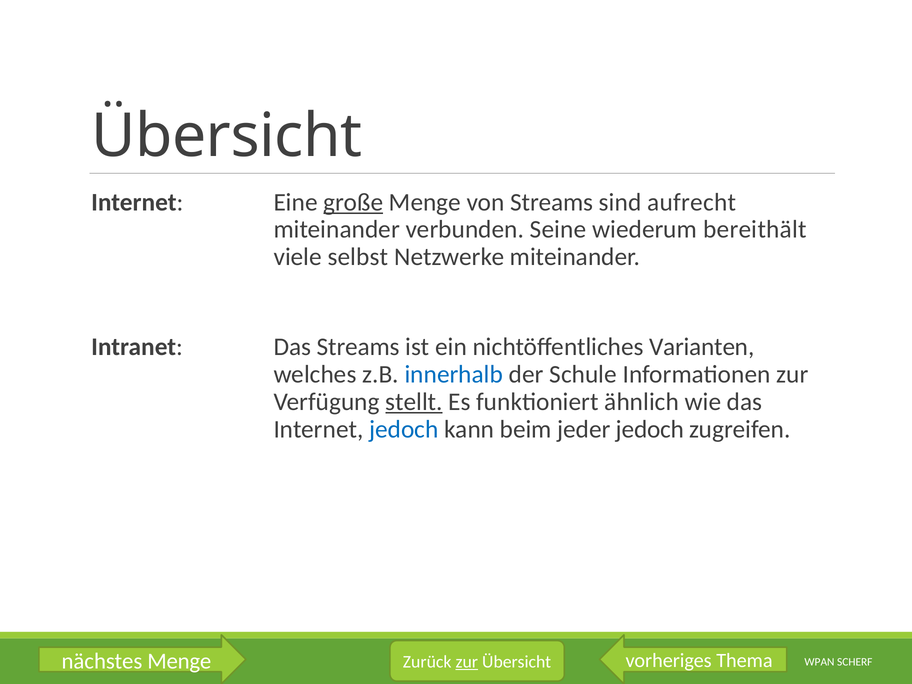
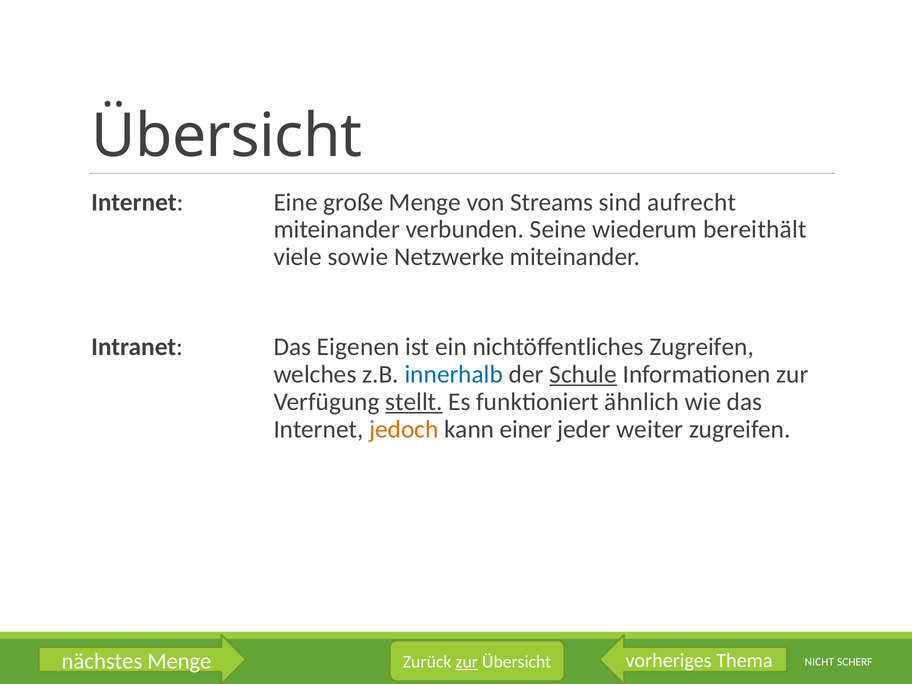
große underline: present -> none
selbst: selbst -> sowie
Das Streams: Streams -> Eigenen
nichtöffentliches Varianten: Varianten -> Zugreifen
Schule underline: none -> present
jedoch at (404, 429) colour: blue -> orange
beim: beim -> einer
jeder jedoch: jedoch -> weiter
WPAN: WPAN -> NICHT
